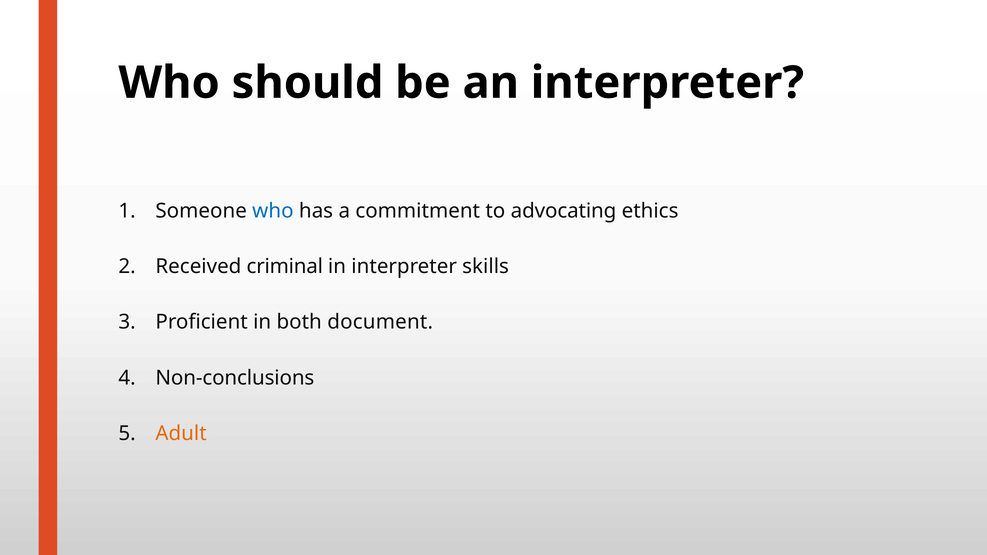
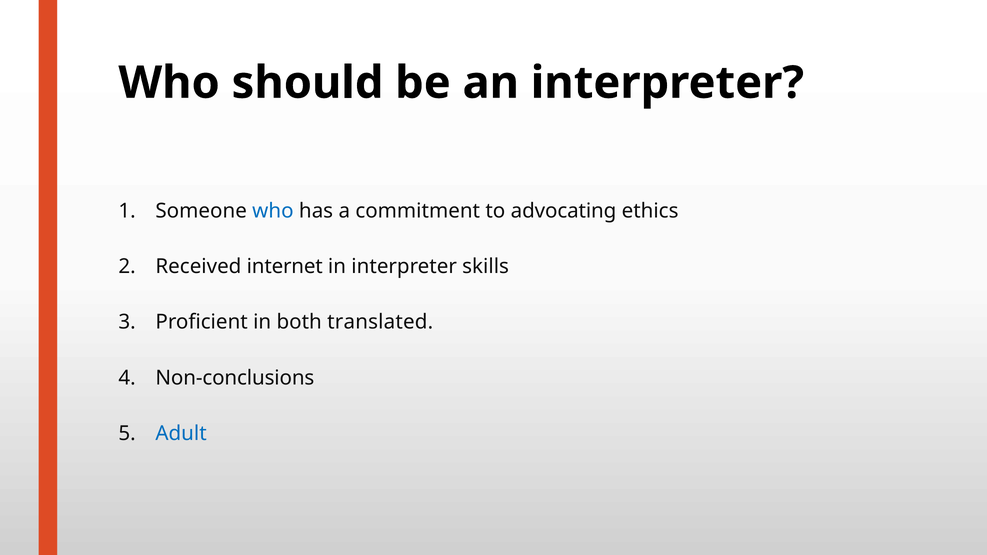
criminal: criminal -> internet
document: document -> translated
Adult colour: orange -> blue
